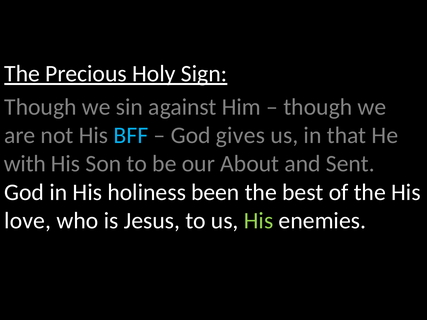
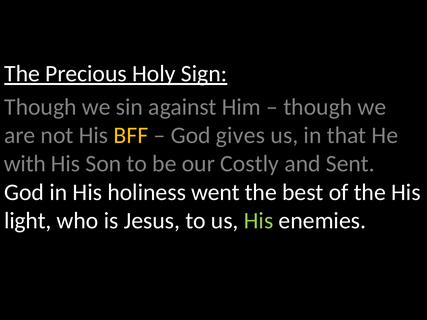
BFF colour: light blue -> yellow
About: About -> Costly
been: been -> went
love: love -> light
